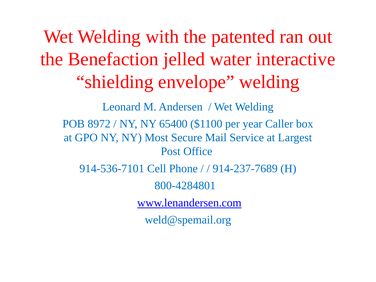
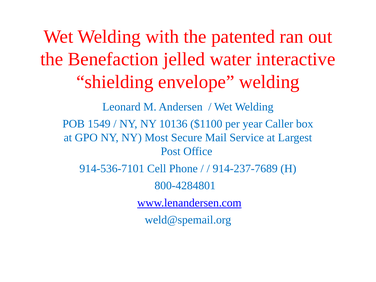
8972: 8972 -> 1549
65400: 65400 -> 10136
